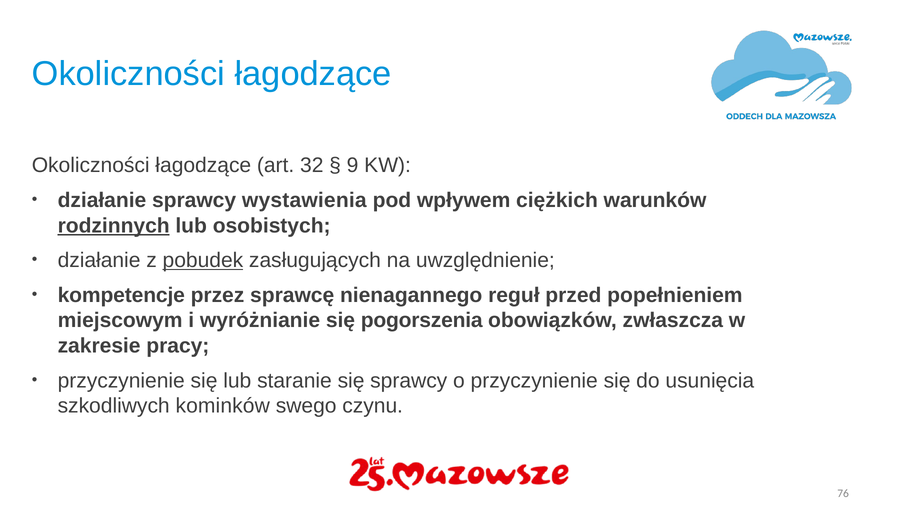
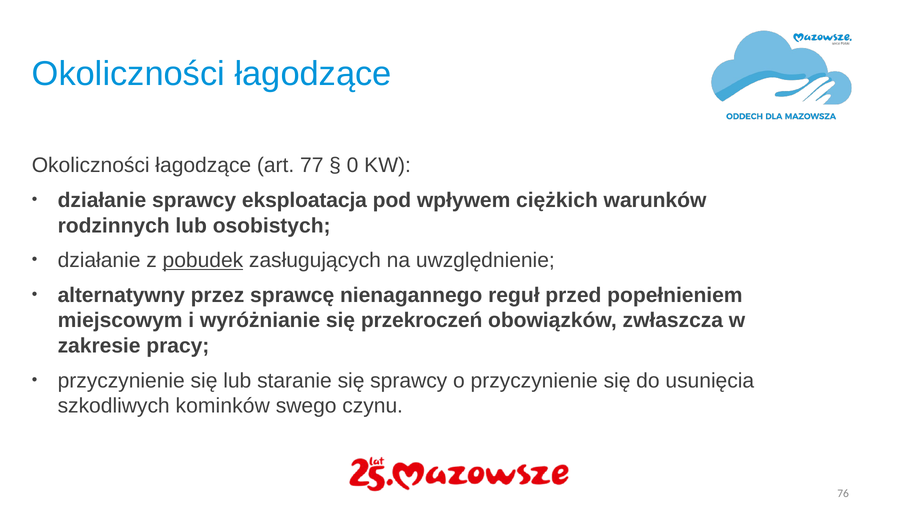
32: 32 -> 77
9: 9 -> 0
wystawienia: wystawienia -> eksploatacja
rodzinnych underline: present -> none
kompetencje: kompetencje -> alternatywny
pogorszenia: pogorszenia -> przekroczeń
